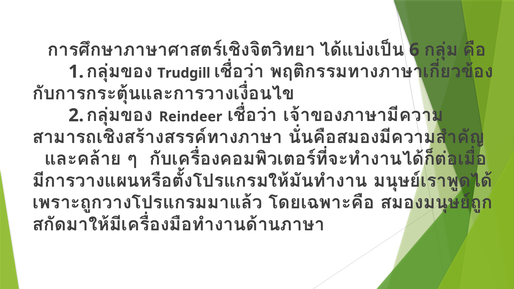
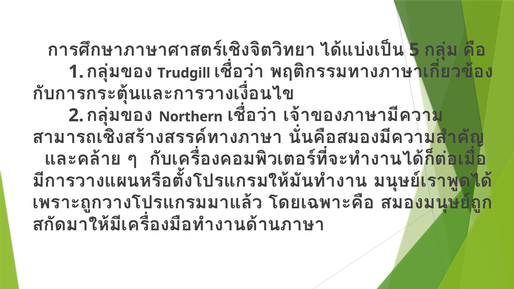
6: 6 -> 5
Reindeer: Reindeer -> Northern
